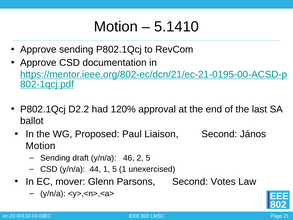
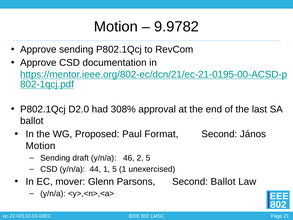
5.1410: 5.1410 -> 9.9782
D2.2: D2.2 -> D2.0
120%: 120% -> 308%
Liaison: Liaison -> Format
Second Votes: Votes -> Ballot
